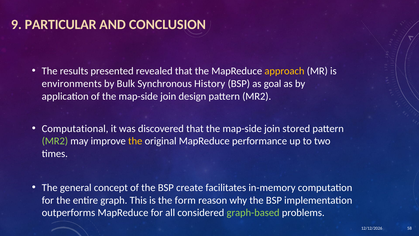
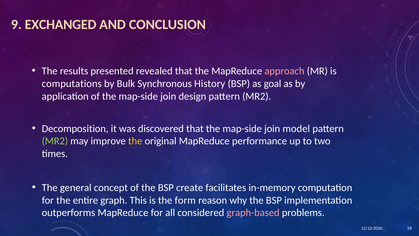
PARTICULAR: PARTICULAR -> EXCHANGED
approach colour: yellow -> pink
environments: environments -> computations
Computational: Computational -> Decomposition
stored: stored -> model
graph-based colour: light green -> pink
